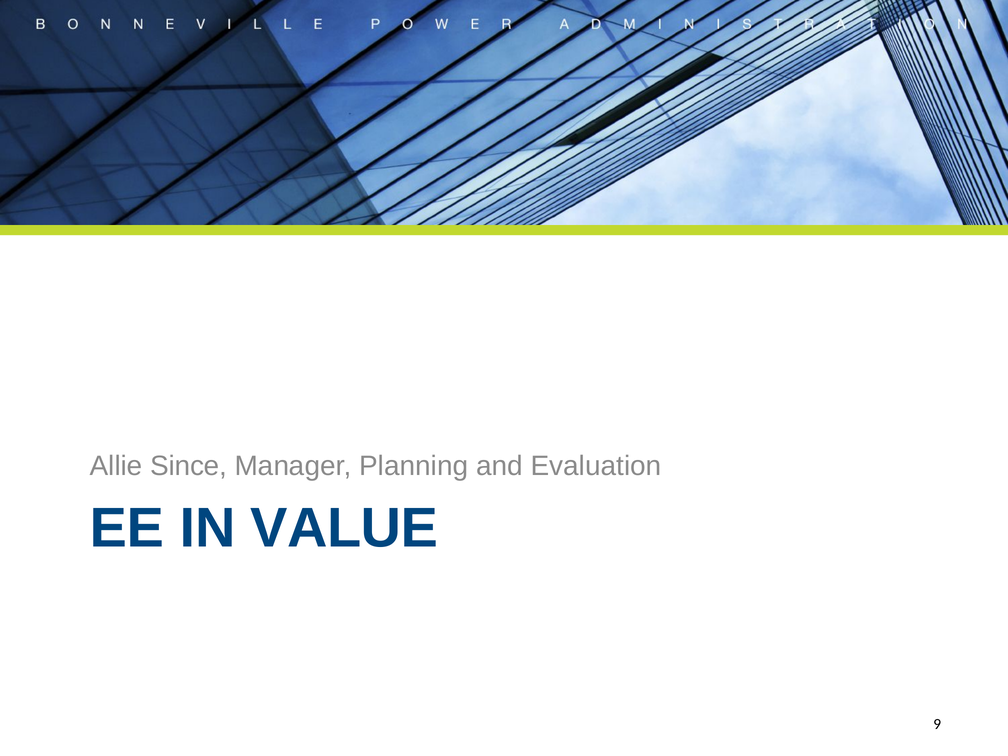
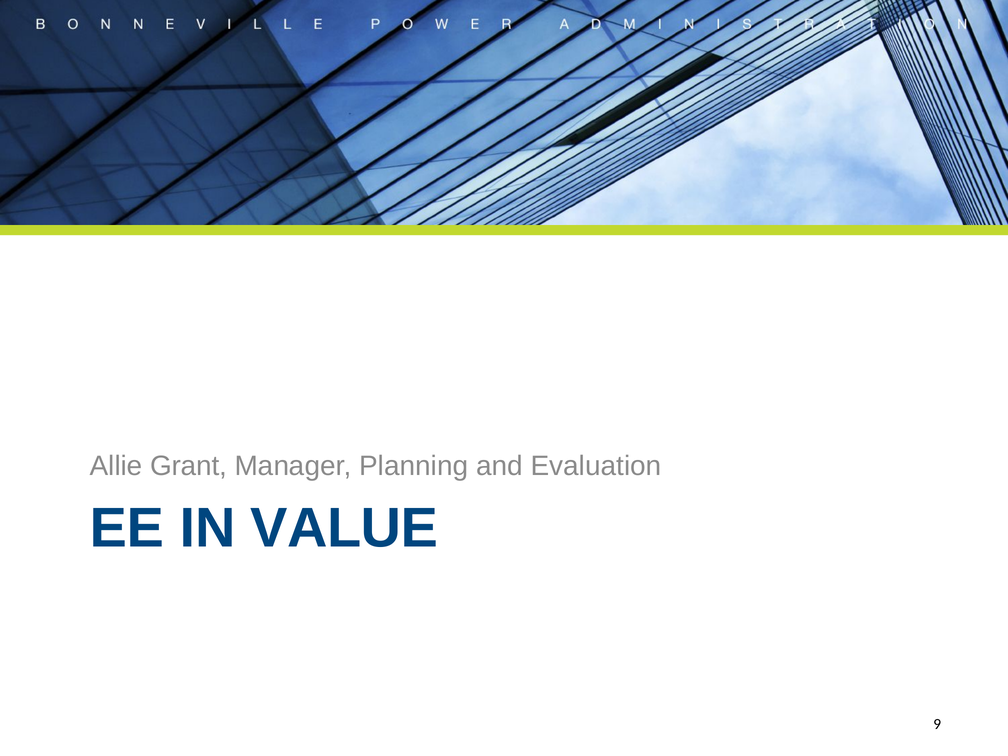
Since: Since -> Grant
